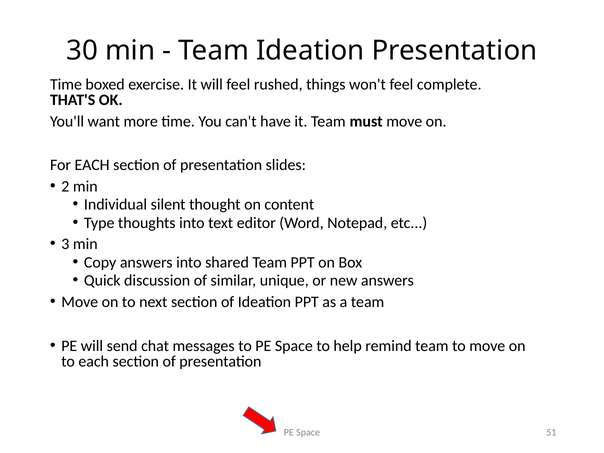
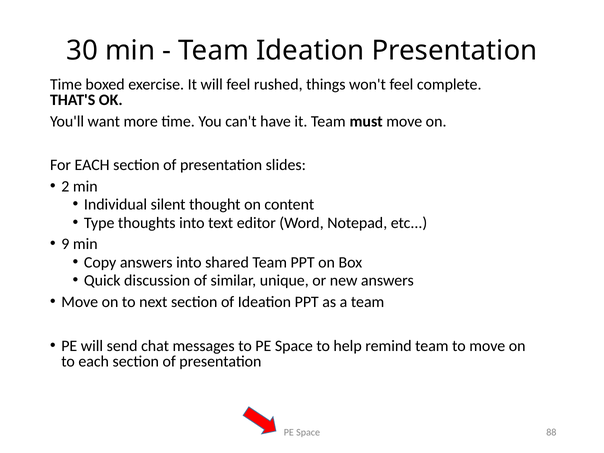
3: 3 -> 9
51: 51 -> 88
